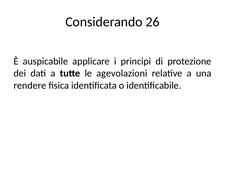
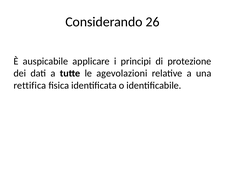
rendere: rendere -> rettifica
